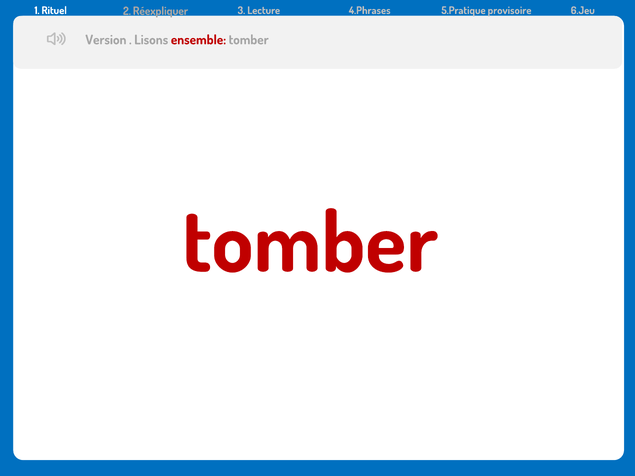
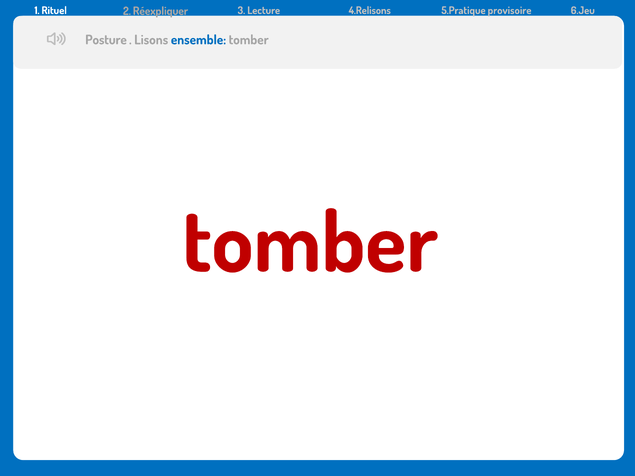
4.Phrases: 4.Phrases -> 4.Relisons
Version: Version -> Posture
ensemble colour: red -> blue
